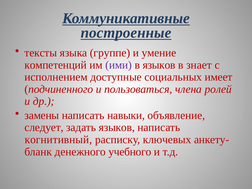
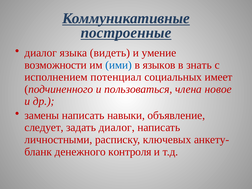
тексты at (41, 53): тексты -> диалог
группе: группе -> видеть
компетенций: компетенций -> возможности
ими colour: purple -> blue
знает: знает -> знать
доступные: доступные -> потенциал
ролей: ролей -> новое
задать языков: языков -> диалог
когнитивный: когнитивный -> личностными
учебного: учебного -> контроля
